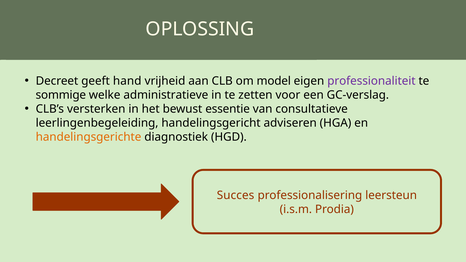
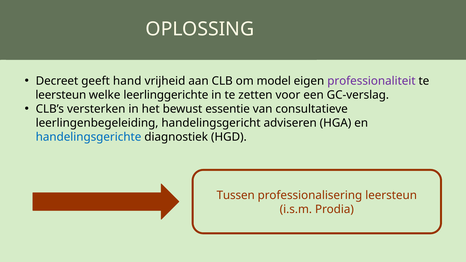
sommige at (61, 95): sommige -> leersteun
administratieve: administratieve -> leerlinggerichte
handelingsgerichte colour: orange -> blue
Succes: Succes -> Tussen
